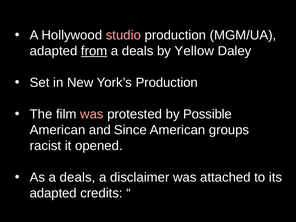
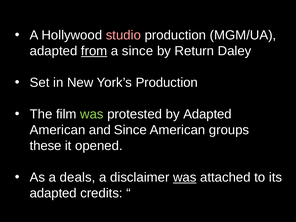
deals at (138, 51): deals -> since
Yellow: Yellow -> Return
was at (92, 114) colour: pink -> light green
by Possible: Possible -> Adapted
racist: racist -> these
was at (185, 177) underline: none -> present
